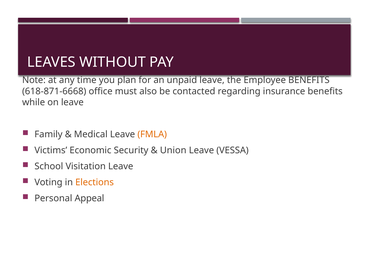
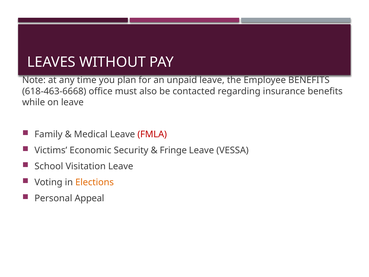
618-871-6668: 618-871-6668 -> 618-463-6668
FMLA colour: orange -> red
Union: Union -> Fringe
